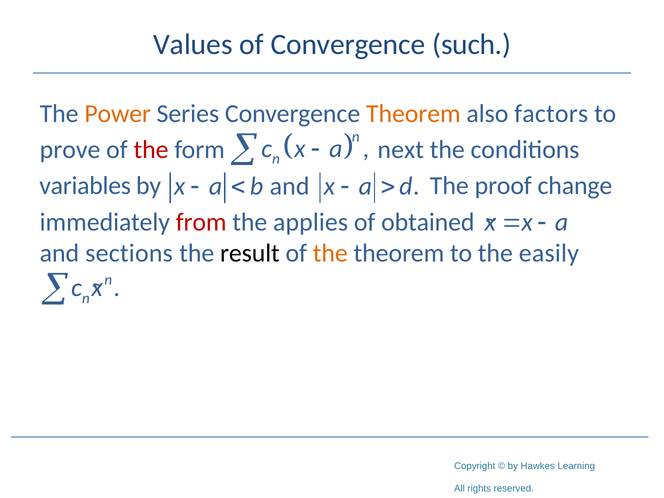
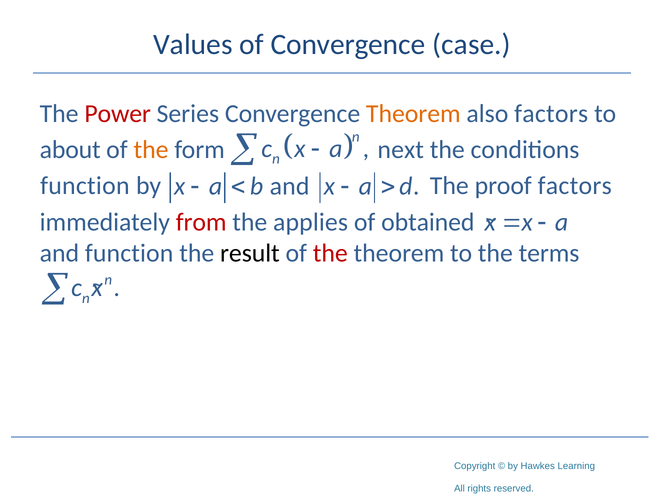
such: such -> case
Power colour: orange -> red
prove: prove -> about
the at (151, 150) colour: red -> orange
variables at (85, 186): variables -> function
proof change: change -> factors
and sections: sections -> function
the at (330, 253) colour: orange -> red
easily: easily -> terms
